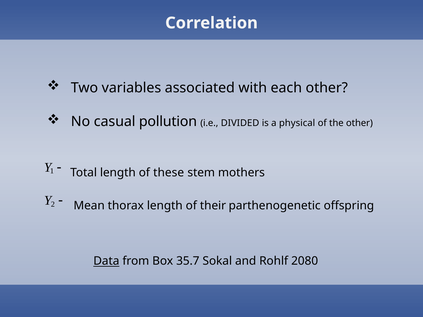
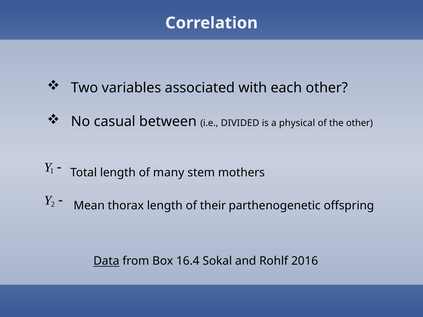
pollution: pollution -> between
these: these -> many
35.7: 35.7 -> 16.4
2080: 2080 -> 2016
